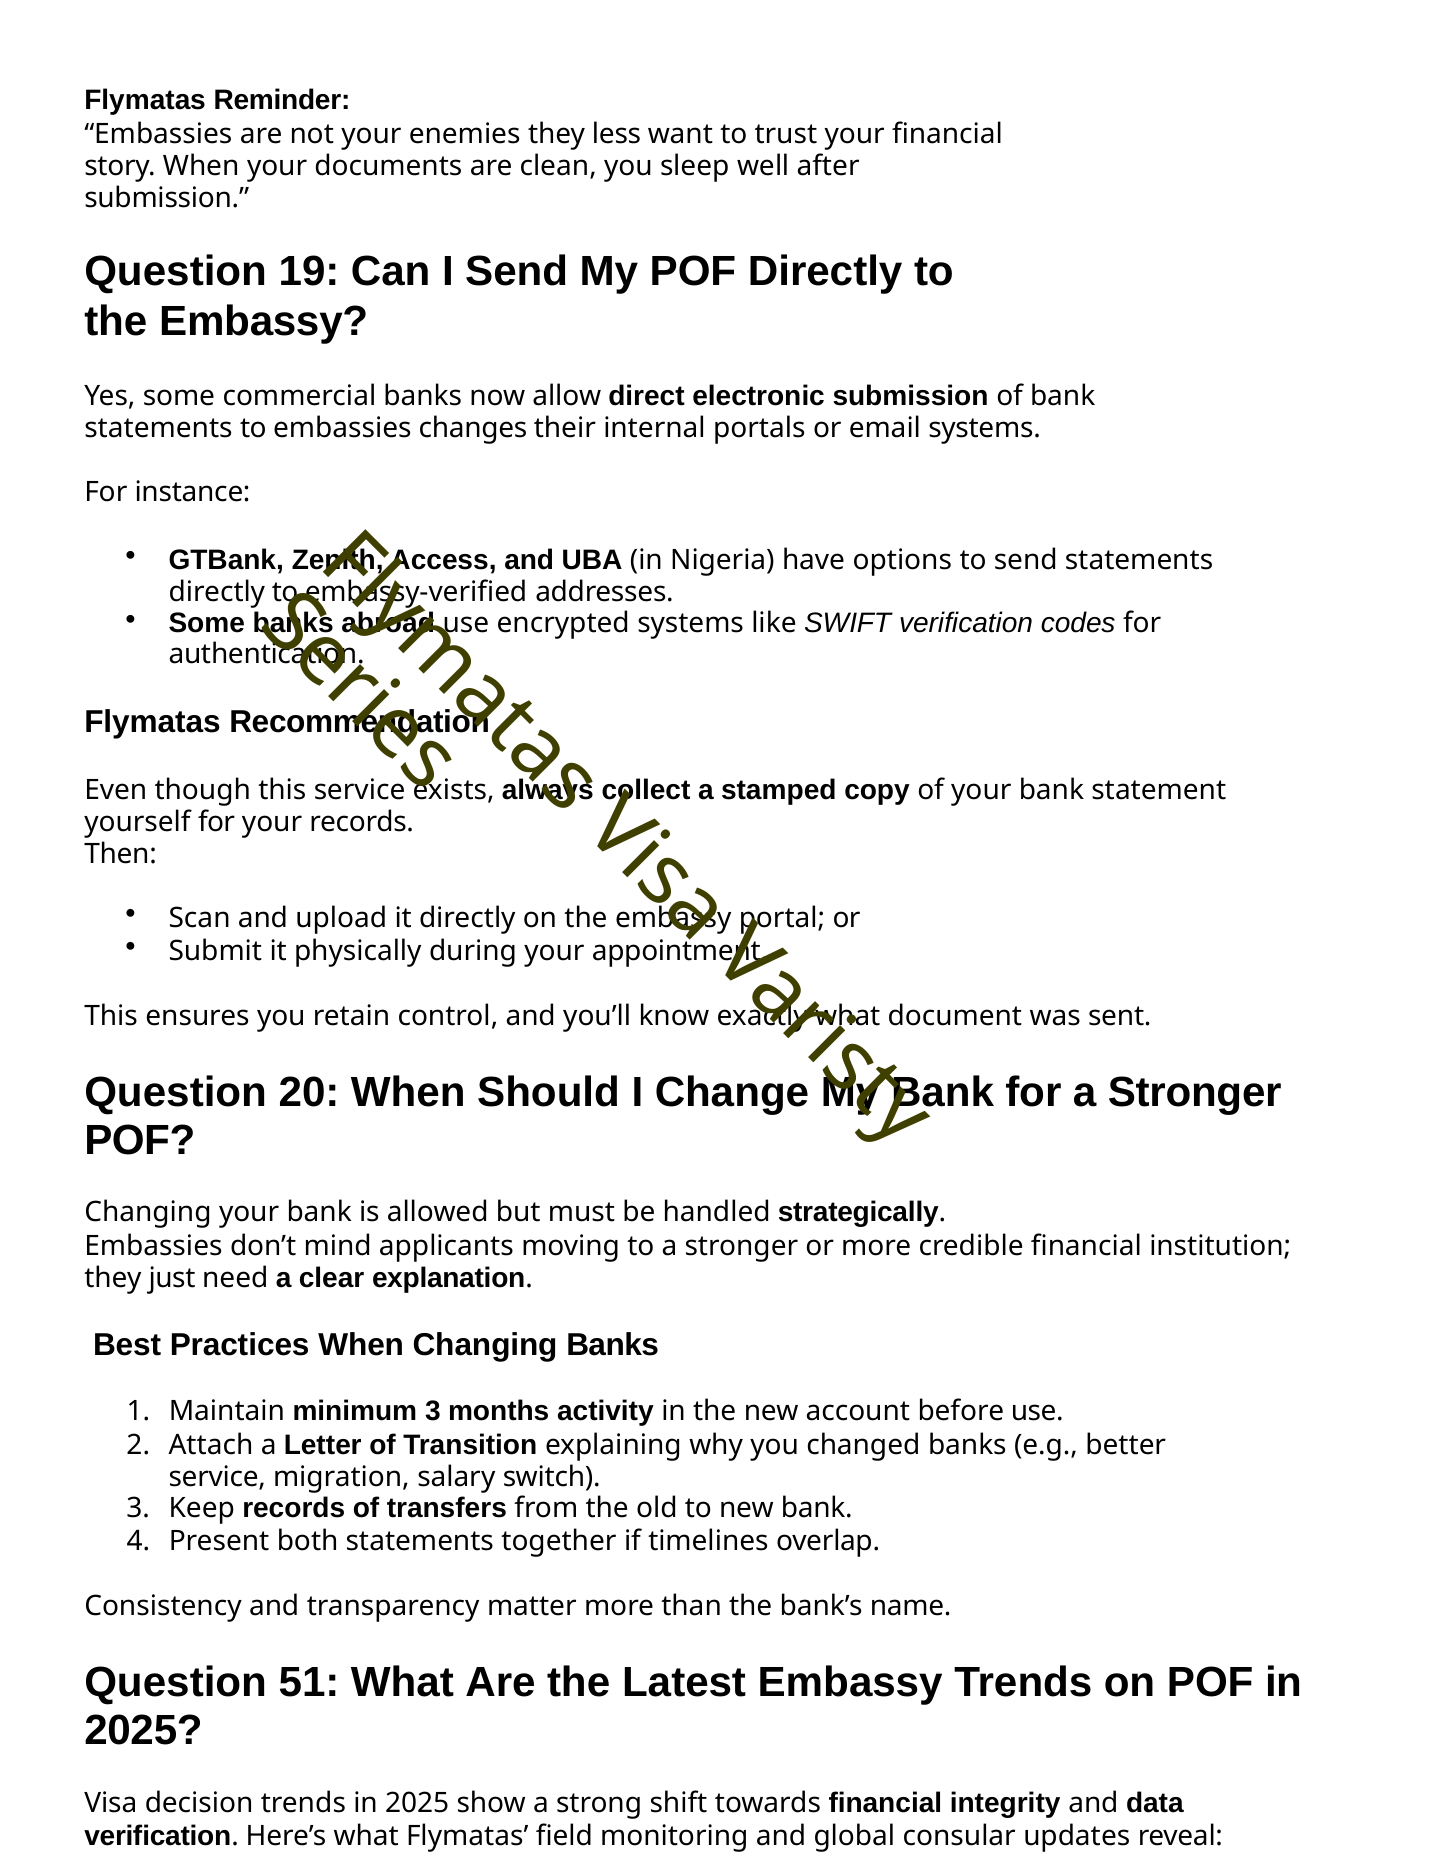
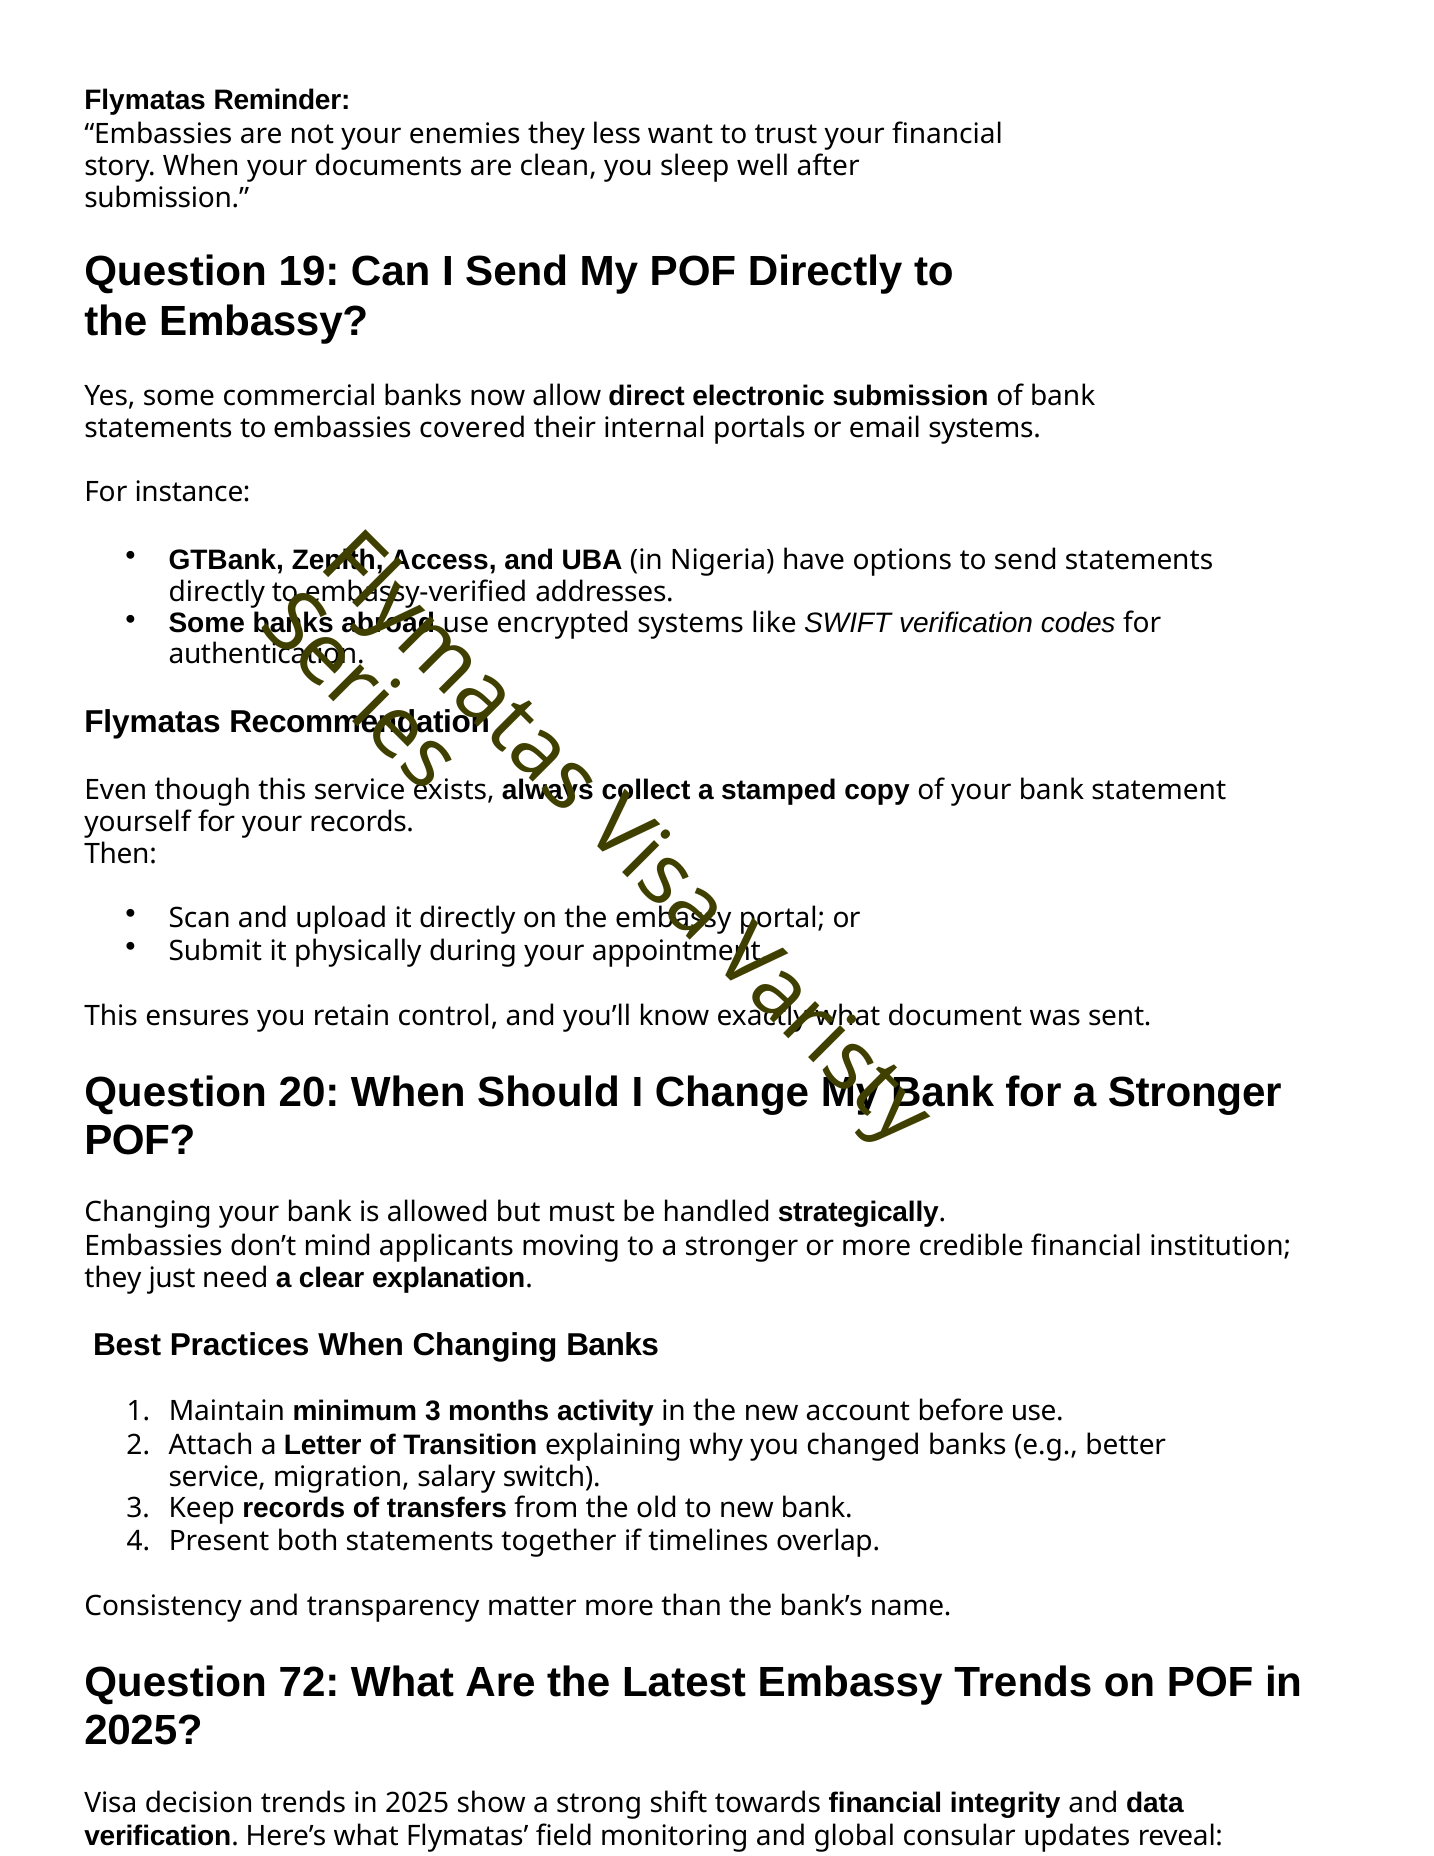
changes: changes -> covered
51: 51 -> 72
